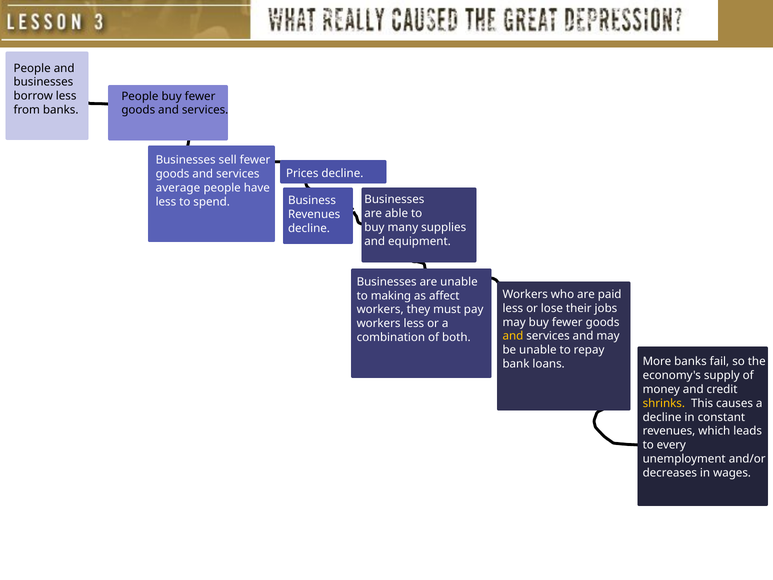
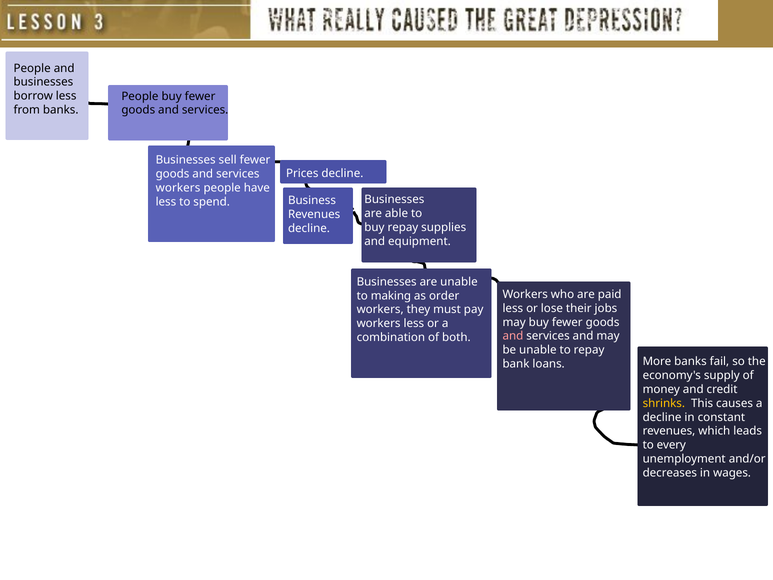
average at (178, 188): average -> workers
buy many: many -> repay
affect: affect -> order
and at (513, 336) colour: yellow -> pink
